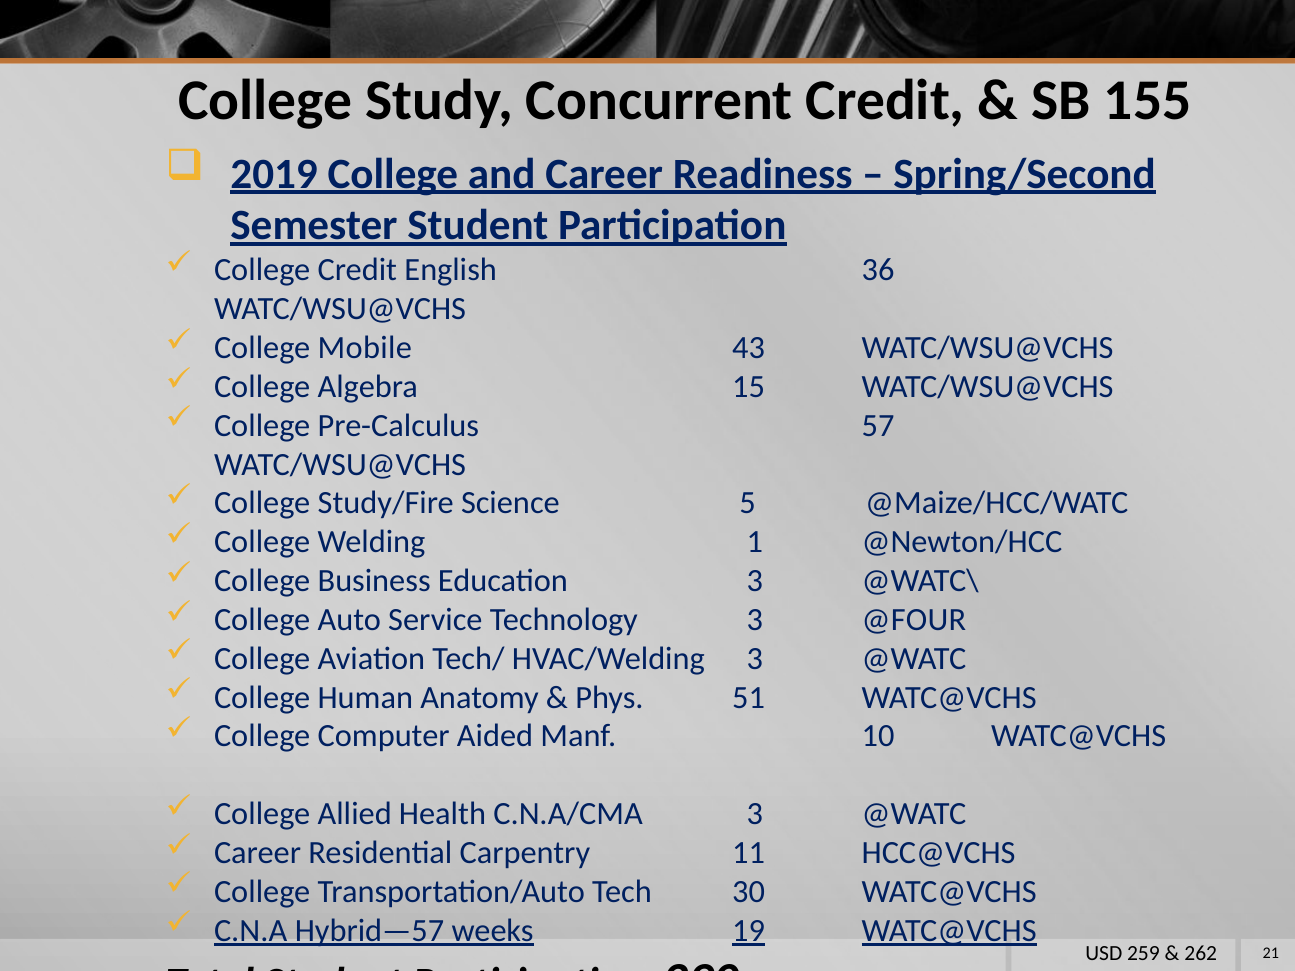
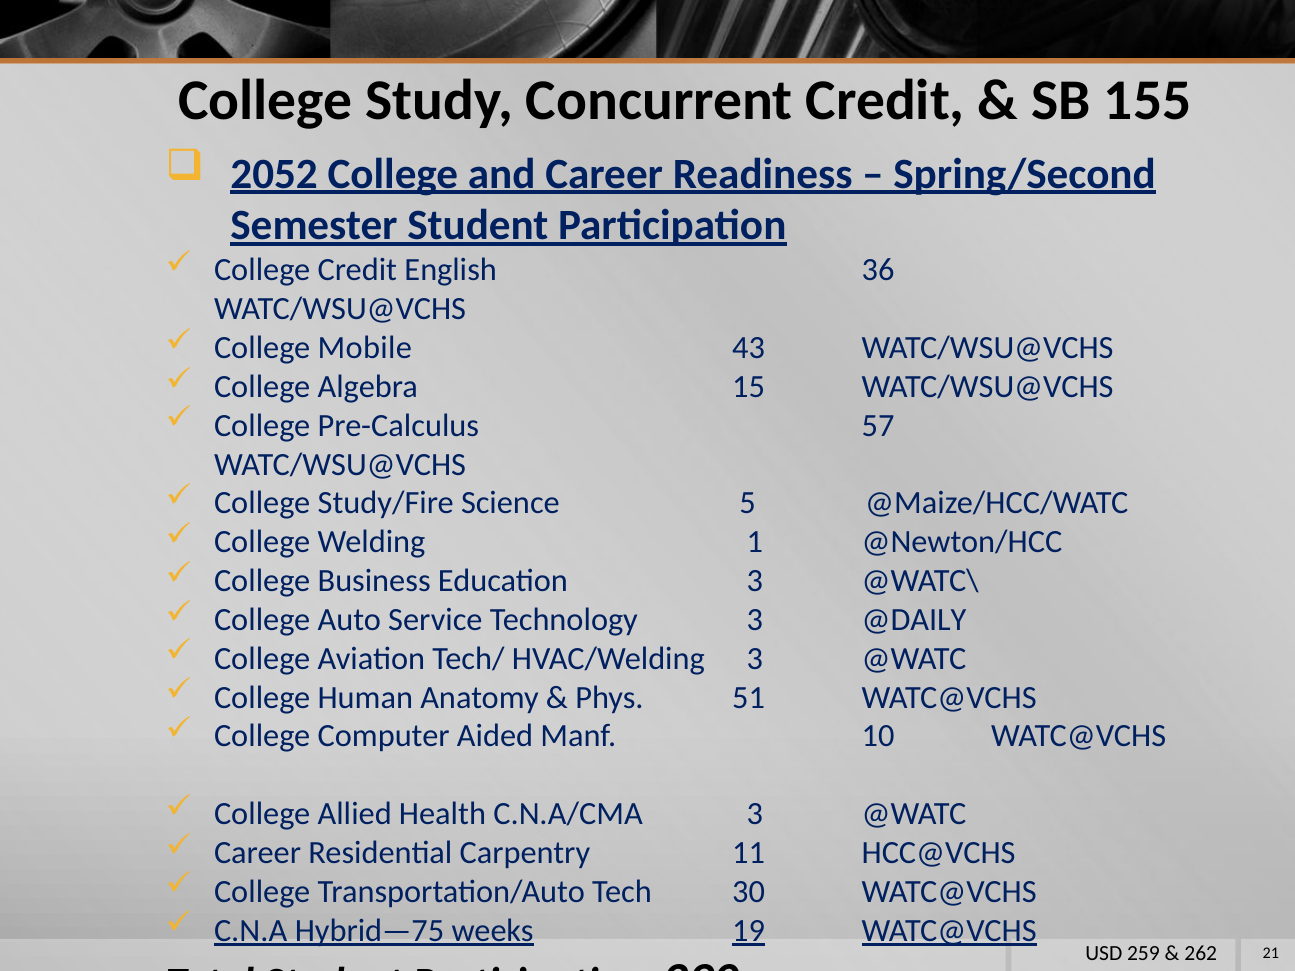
2019: 2019 -> 2052
@FOUR: @FOUR -> @DAILY
Hybrid—57: Hybrid—57 -> Hybrid—75
